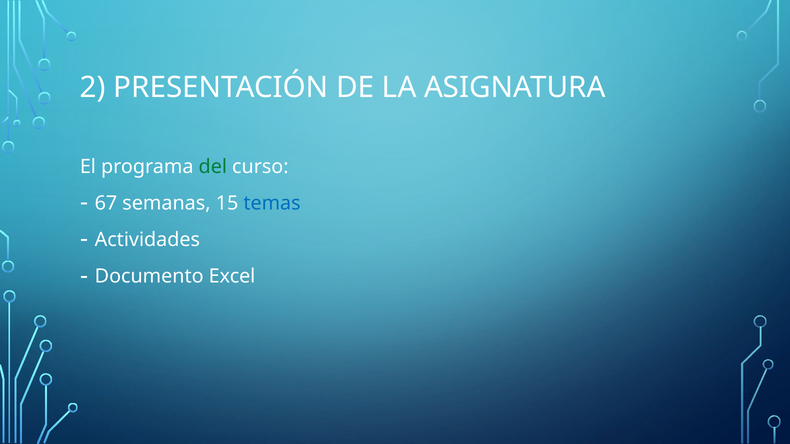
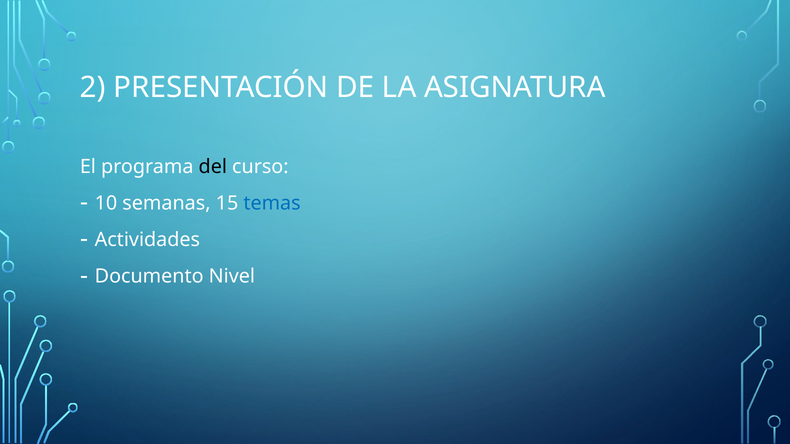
del colour: green -> black
67: 67 -> 10
Excel: Excel -> Nivel
